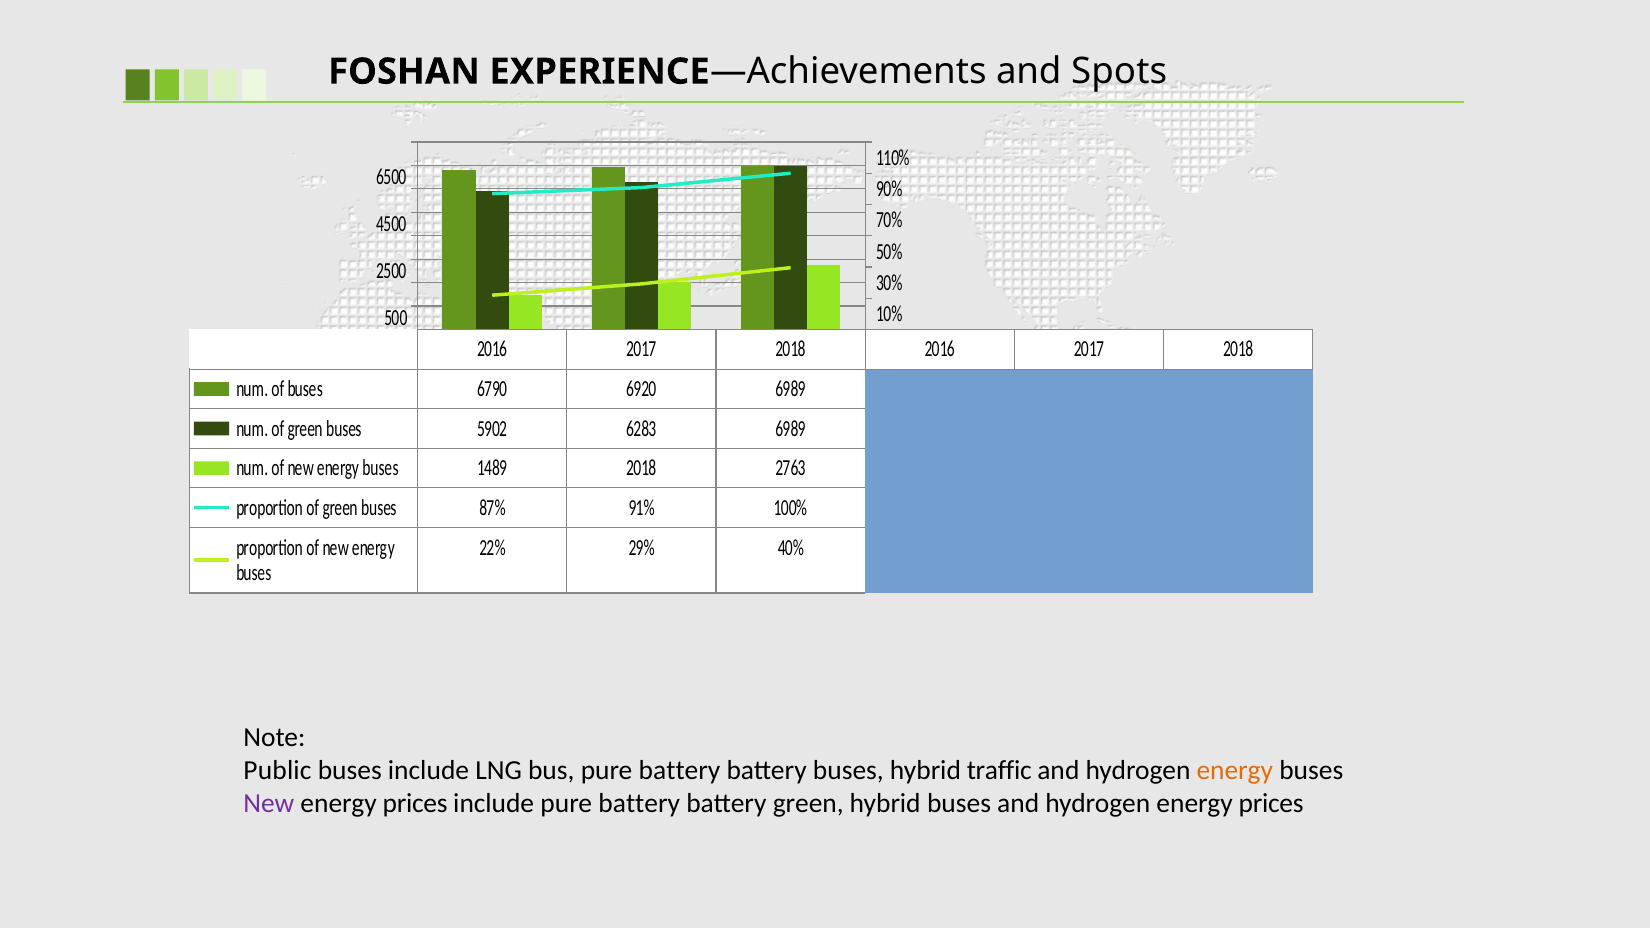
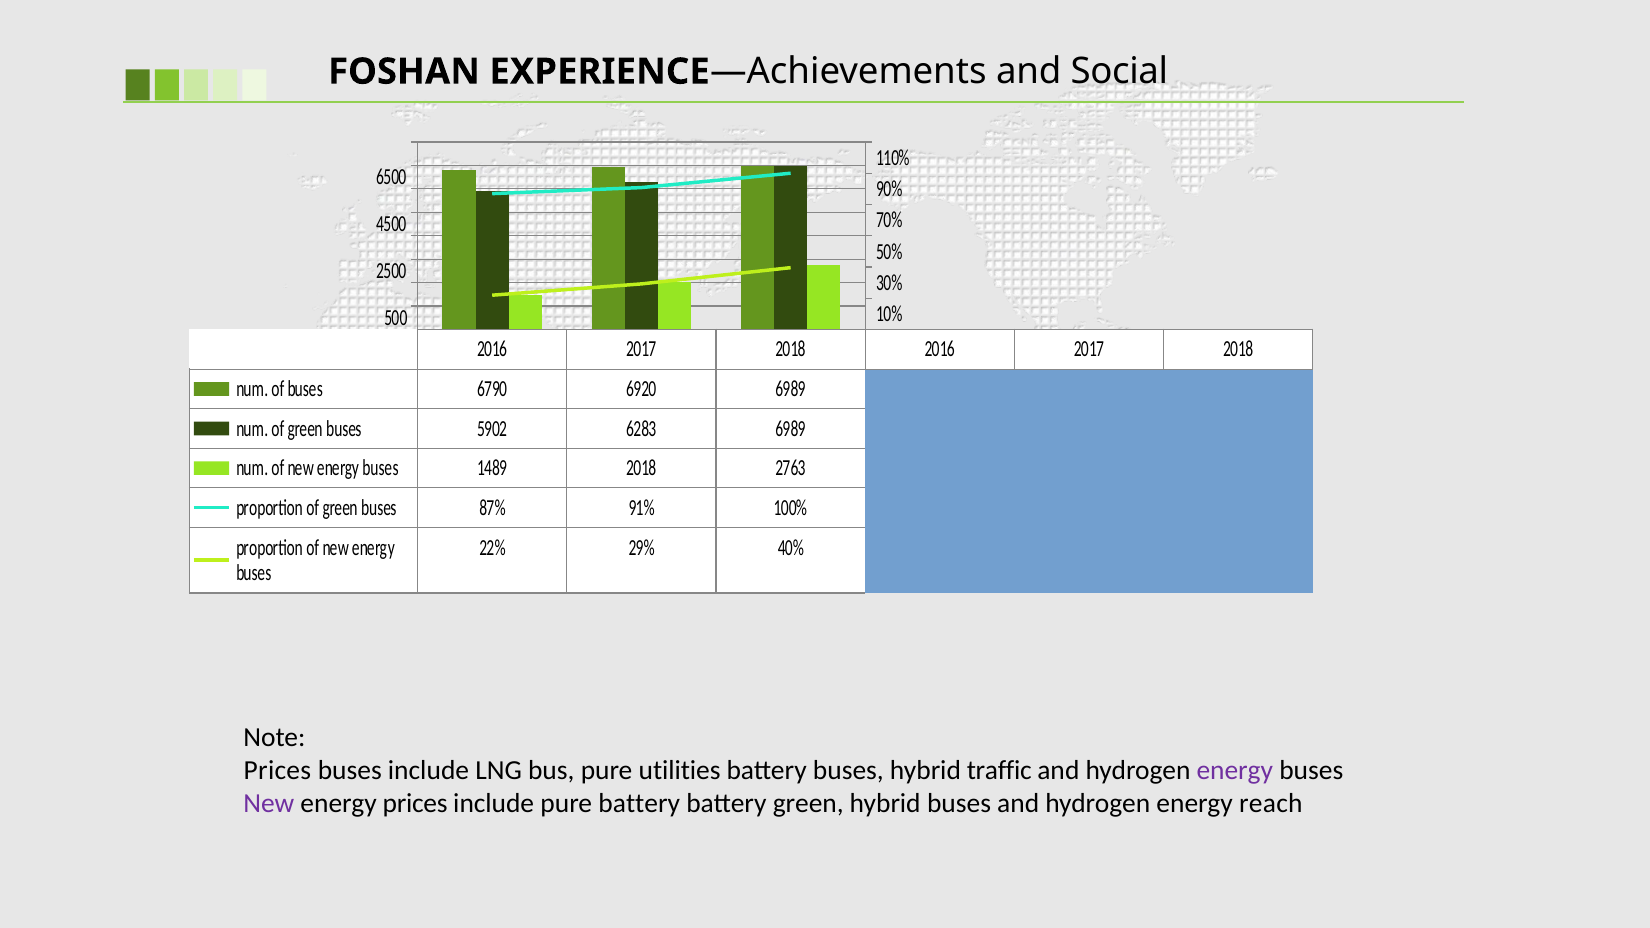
Spots: Spots -> Social
Public at (278, 771): Public -> Prices
bus pure battery: battery -> utilities
energy at (1235, 771) colour: orange -> purple
hydrogen energy prices: prices -> reach
